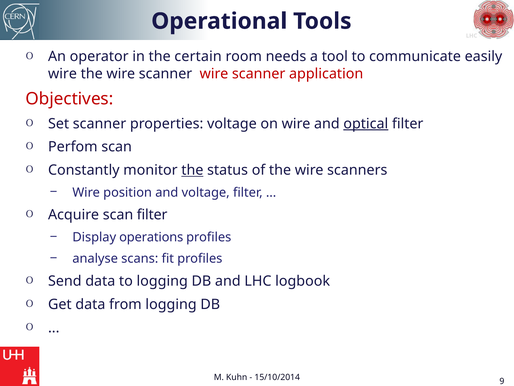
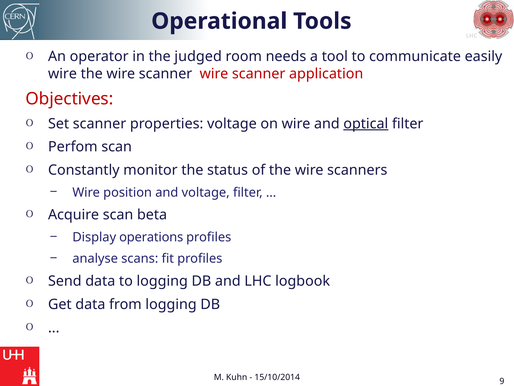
certain: certain -> judged
the at (192, 170) underline: present -> none
scan filter: filter -> beta
